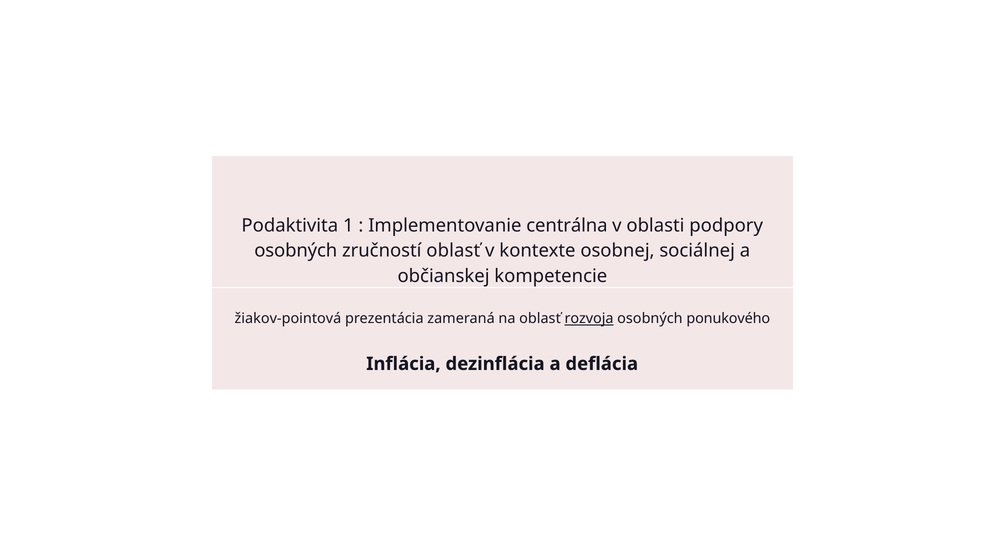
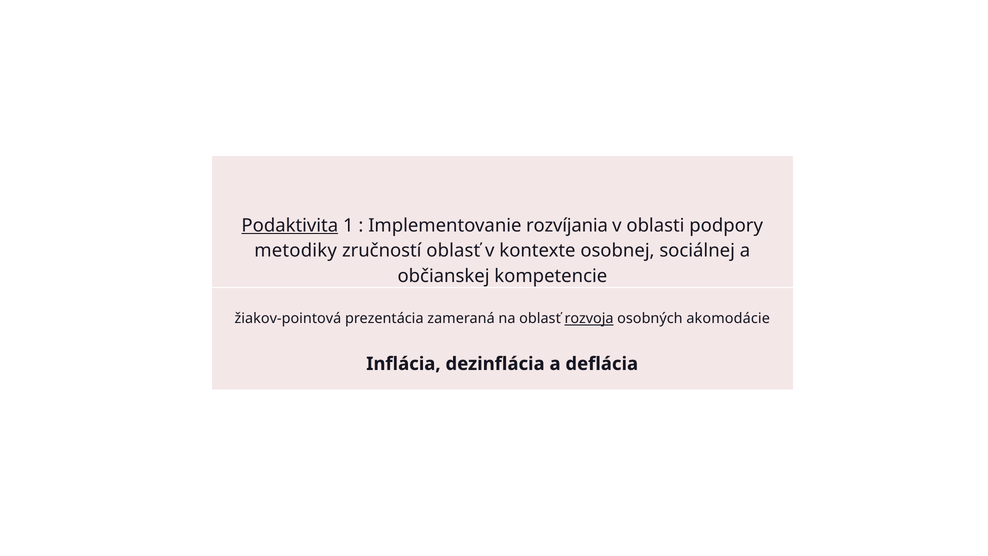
Podaktivita underline: none -> present
centrálna: centrálna -> rozvíjania
osobných at (296, 251): osobných -> metodiky
ponukového: ponukového -> akomodácie
